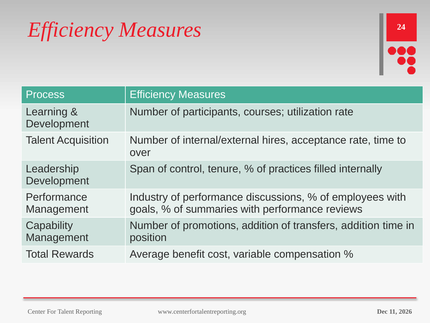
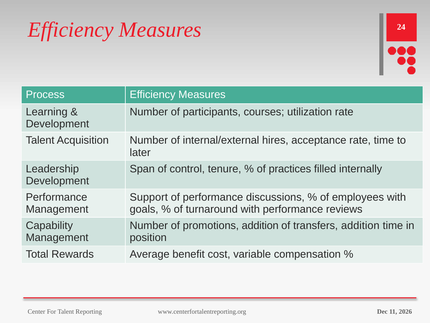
over: over -> later
Industry: Industry -> Support
summaries: summaries -> turnaround
